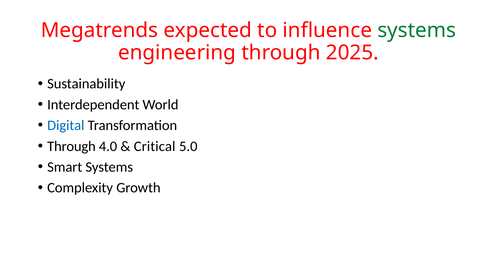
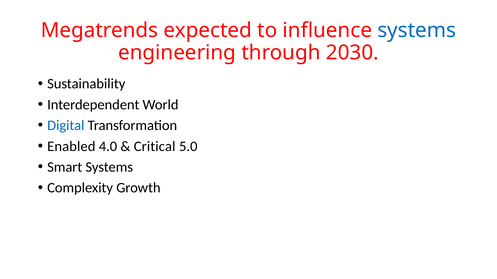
systems at (417, 31) colour: green -> blue
2025: 2025 -> 2030
Through at (71, 147): Through -> Enabled
